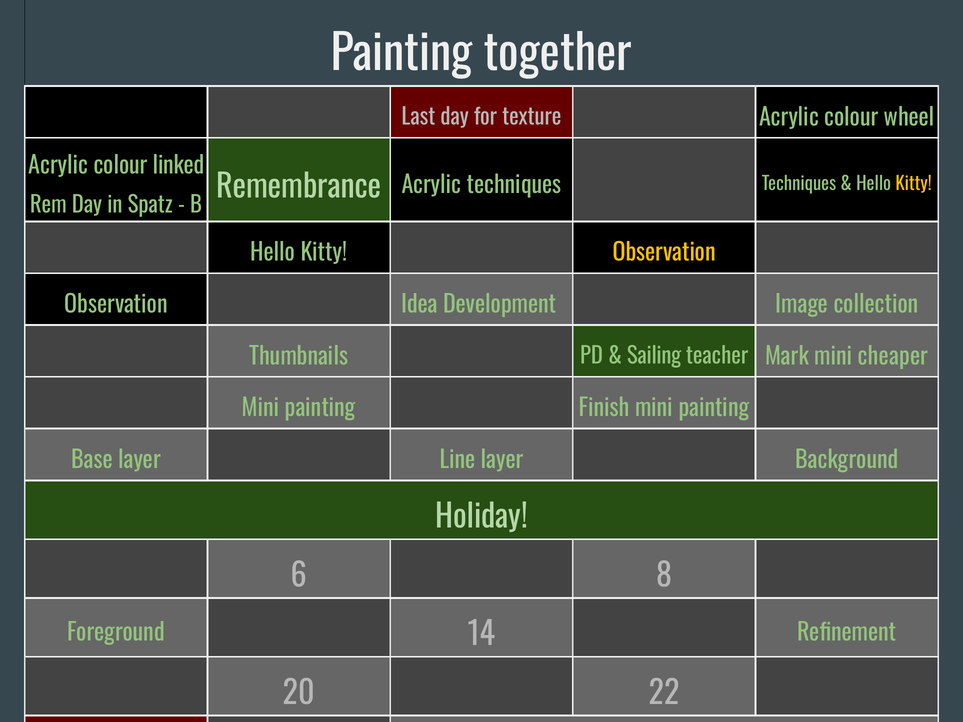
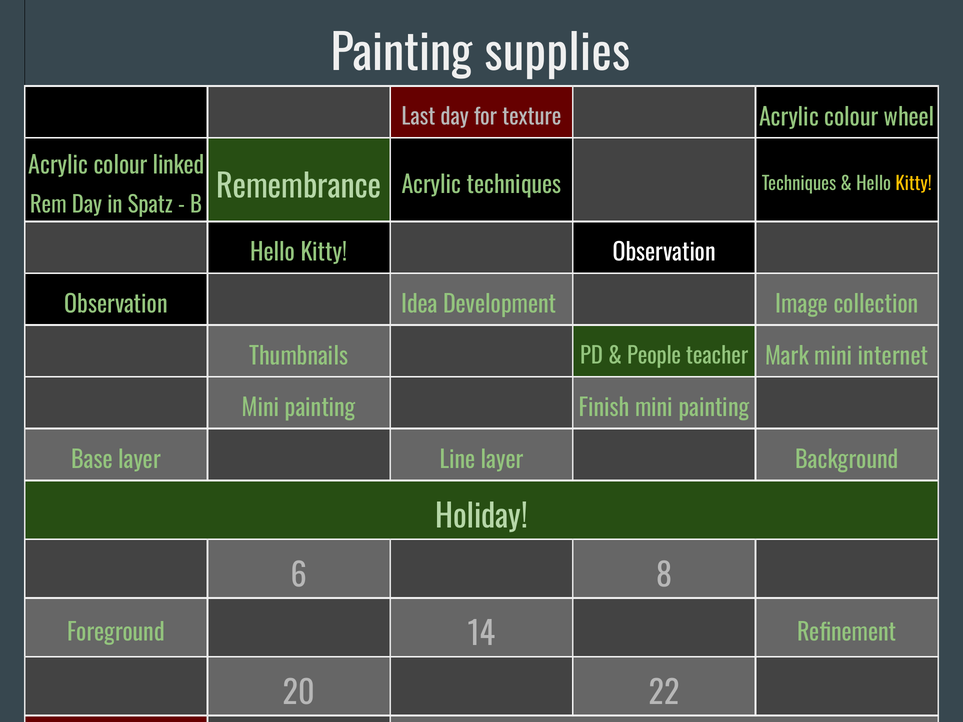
together: together -> supplies
Observation at (664, 253) colour: yellow -> white
Sailing: Sailing -> People
cheaper: cheaper -> internet
